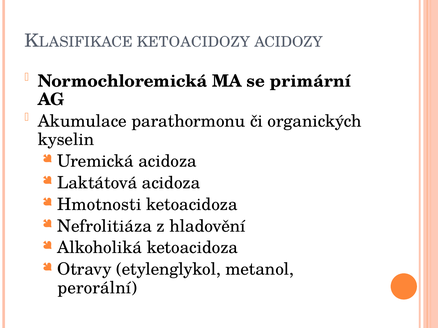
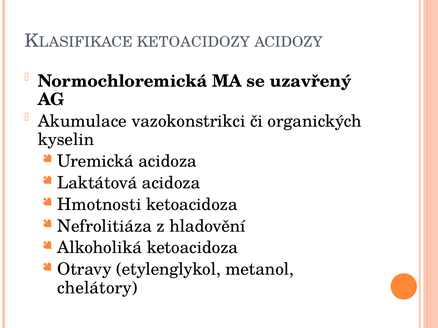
primární: primární -> uzavřený
parathormonu: parathormonu -> vazokonstrikci
perorální: perorální -> chelátory
